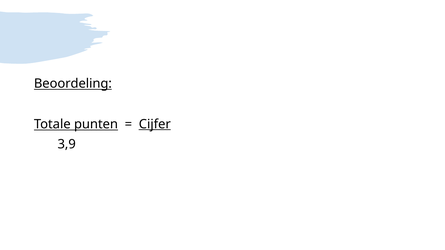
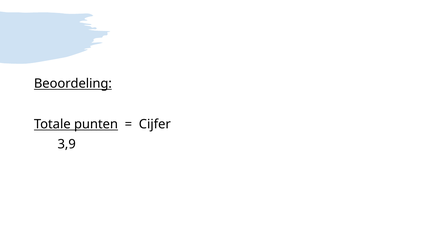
Cijfer underline: present -> none
